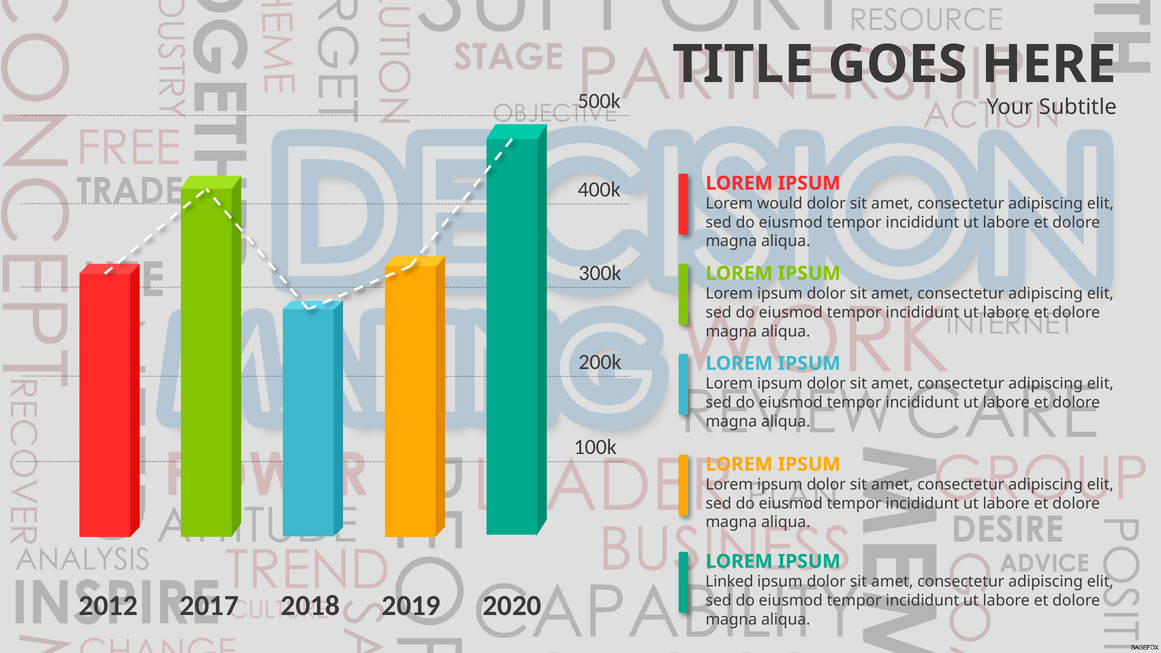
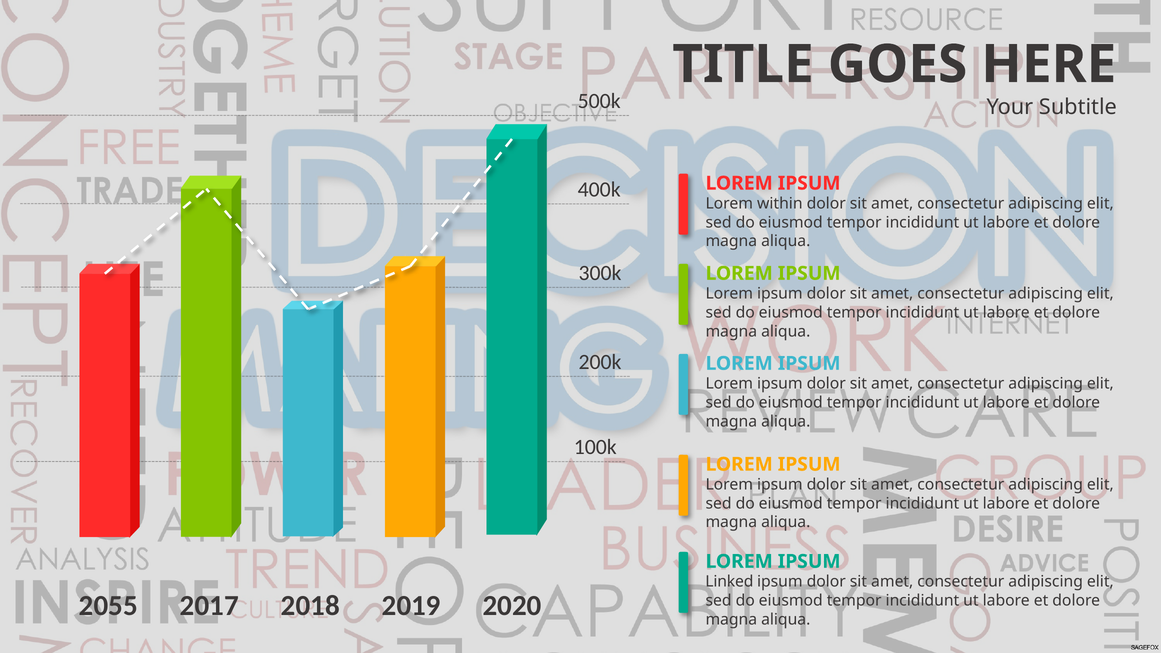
would: would -> within
2012: 2012 -> 2055
